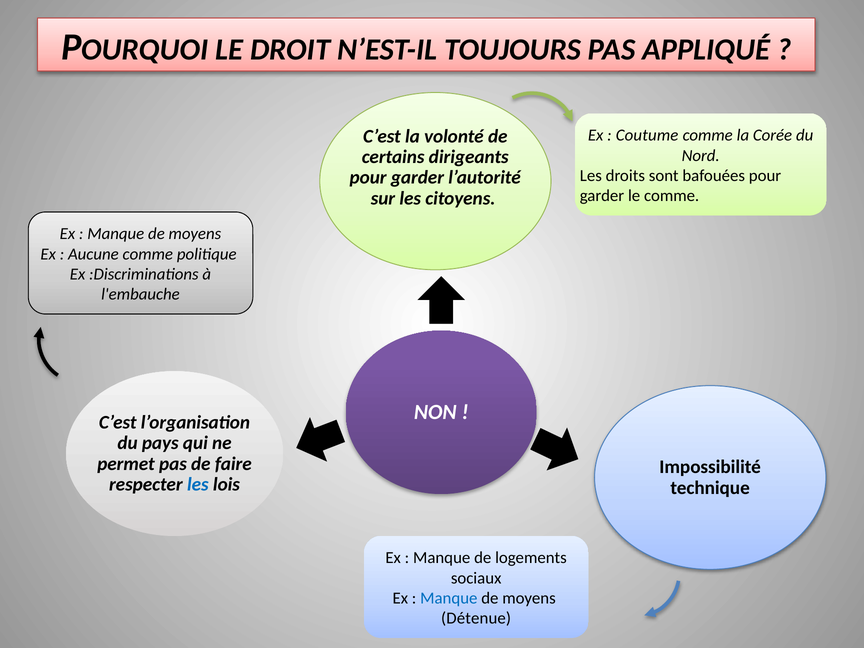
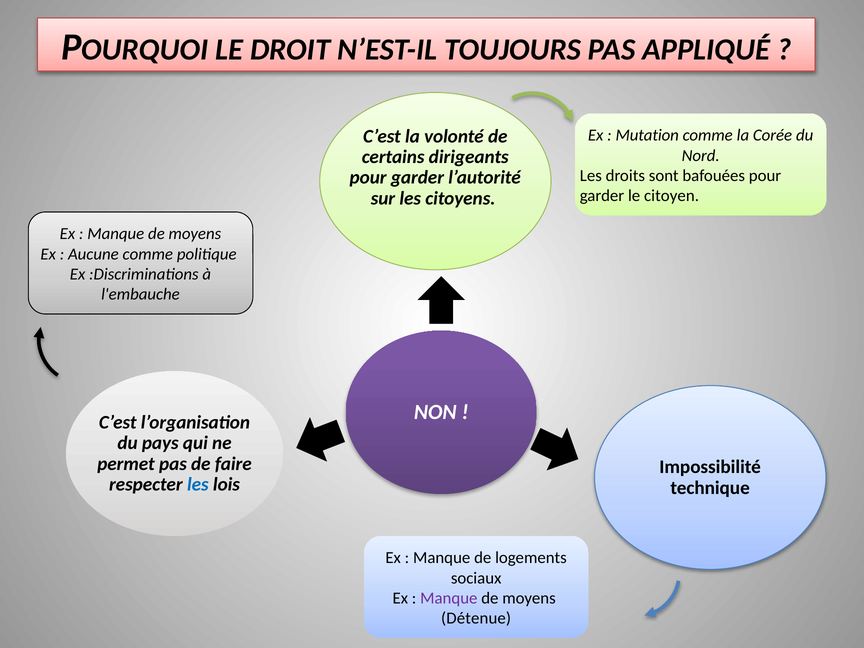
Coutume: Coutume -> Mutation
le comme: comme -> citoyen
Manque at (449, 598) colour: blue -> purple
